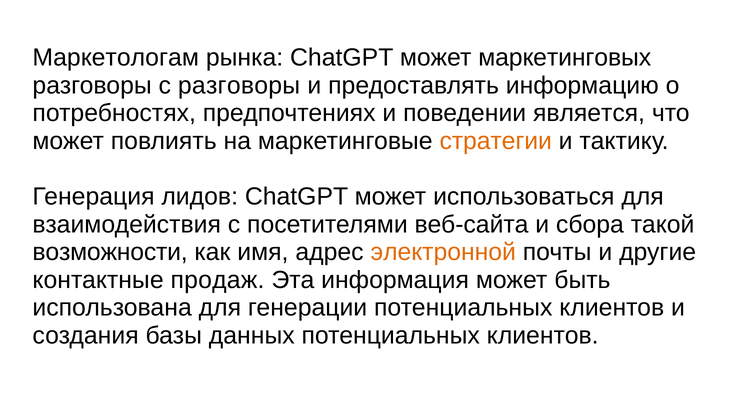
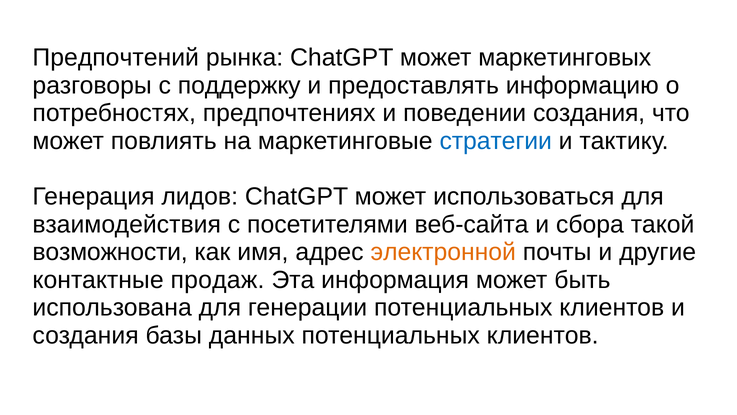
Маркетологам: Маркетологам -> Предпочтений
с разговоры: разговоры -> поддержку
поведении является: является -> создания
стратегии colour: orange -> blue
